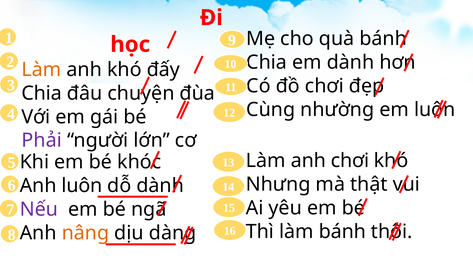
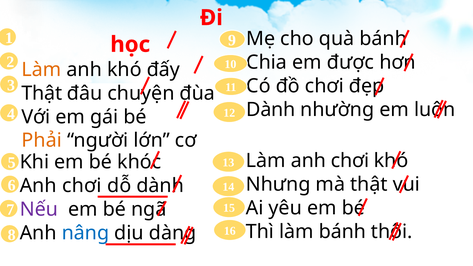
em dành: dành -> được
Chia at (42, 93): Chia -> Thật
Cùng at (271, 110): Cùng -> Dành
Phải colour: purple -> orange
luôn at (82, 186): luôn -> chơi
nâng colour: orange -> blue
